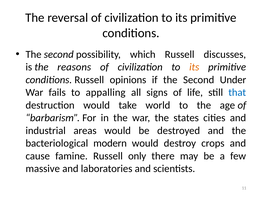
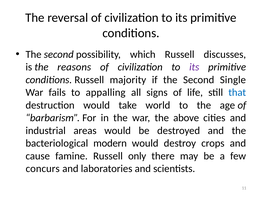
its at (194, 67) colour: orange -> purple
opinions: opinions -> majority
Under: Under -> Single
states: states -> above
massive: massive -> concurs
